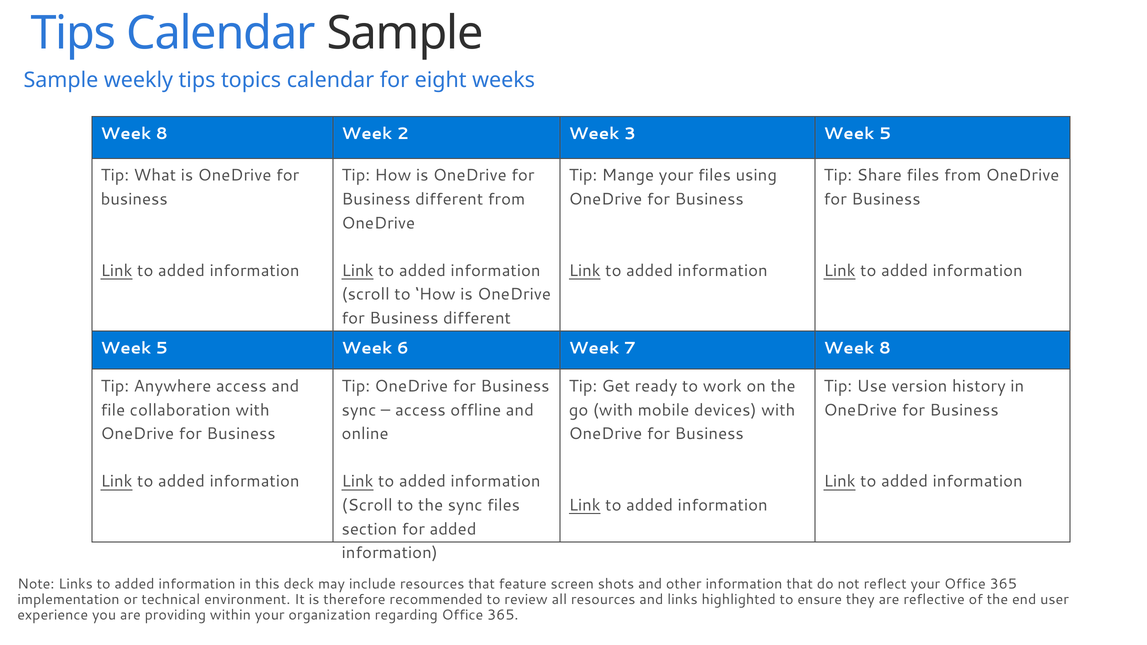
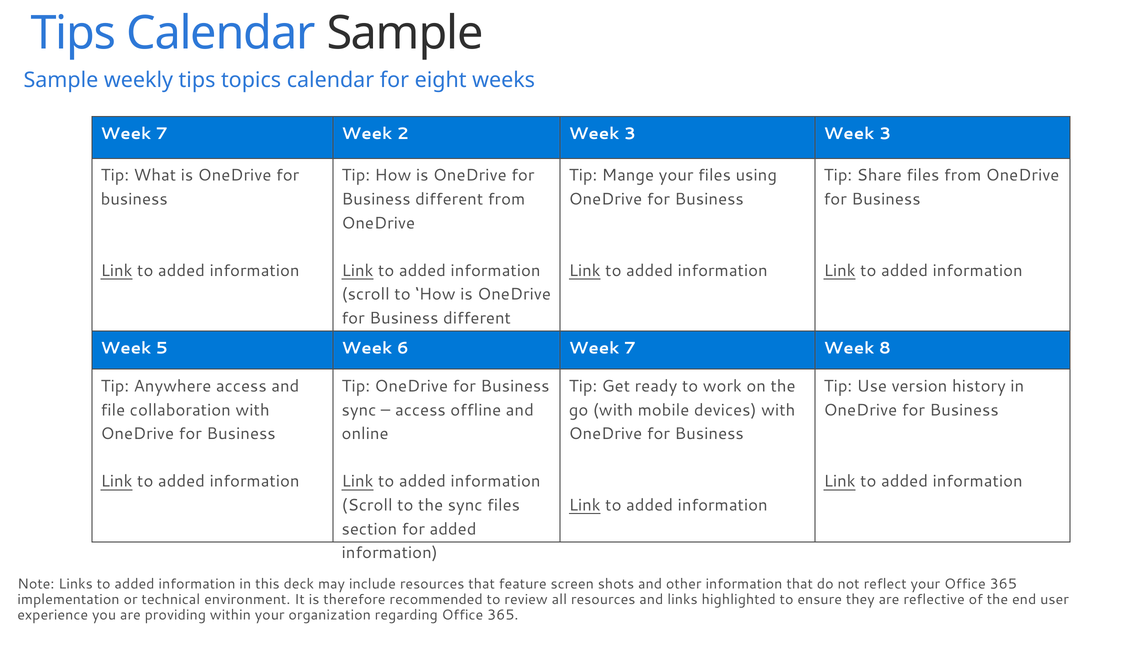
8 at (162, 134): 8 -> 7
3 Week 5: 5 -> 3
